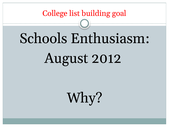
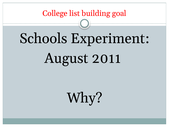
Enthusiasm: Enthusiasm -> Experiment
2012: 2012 -> 2011
